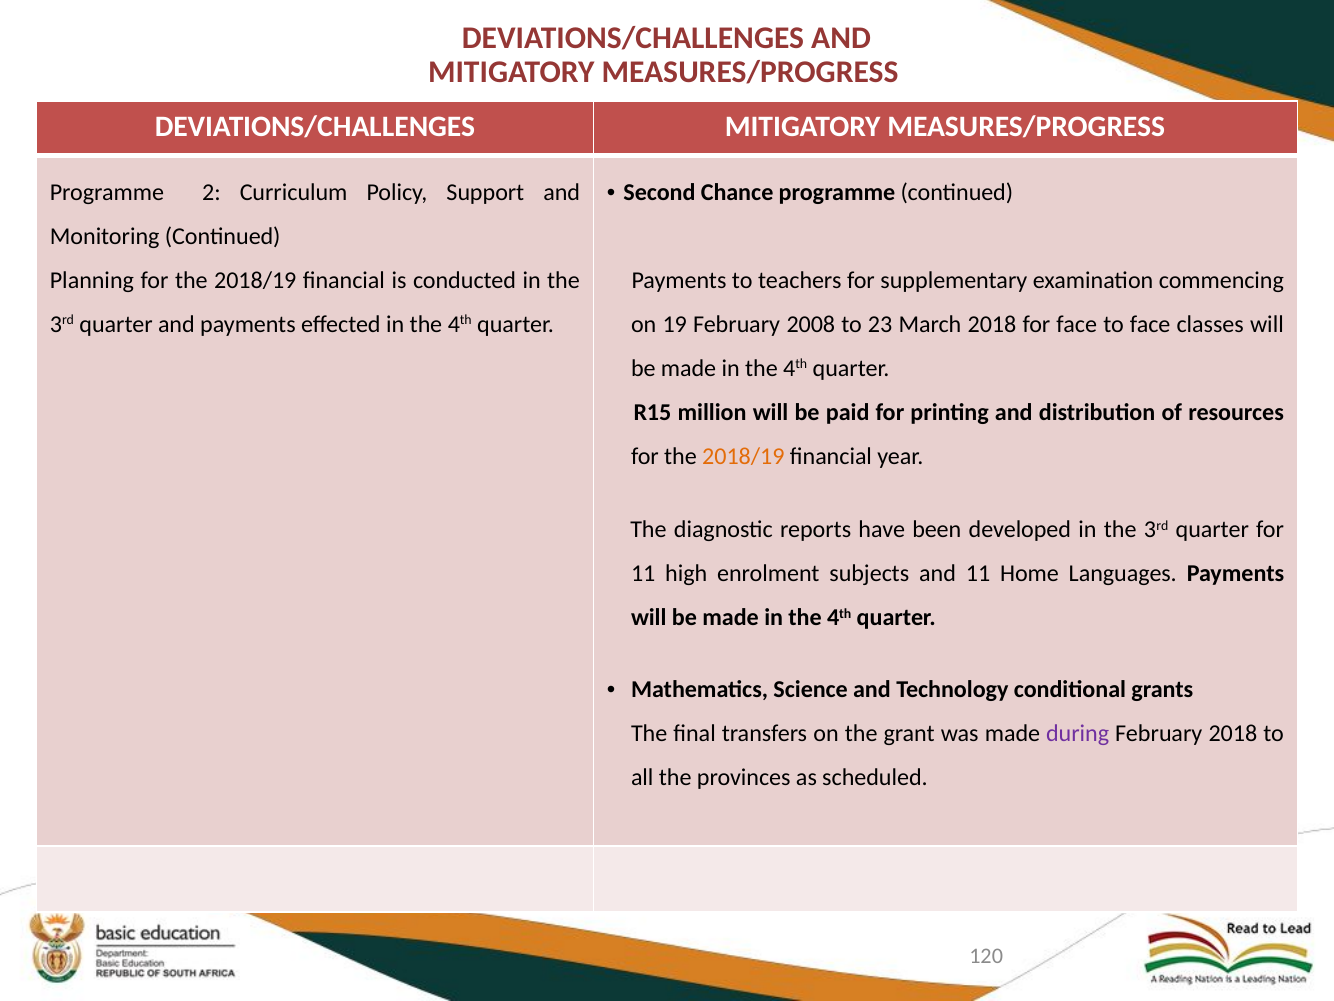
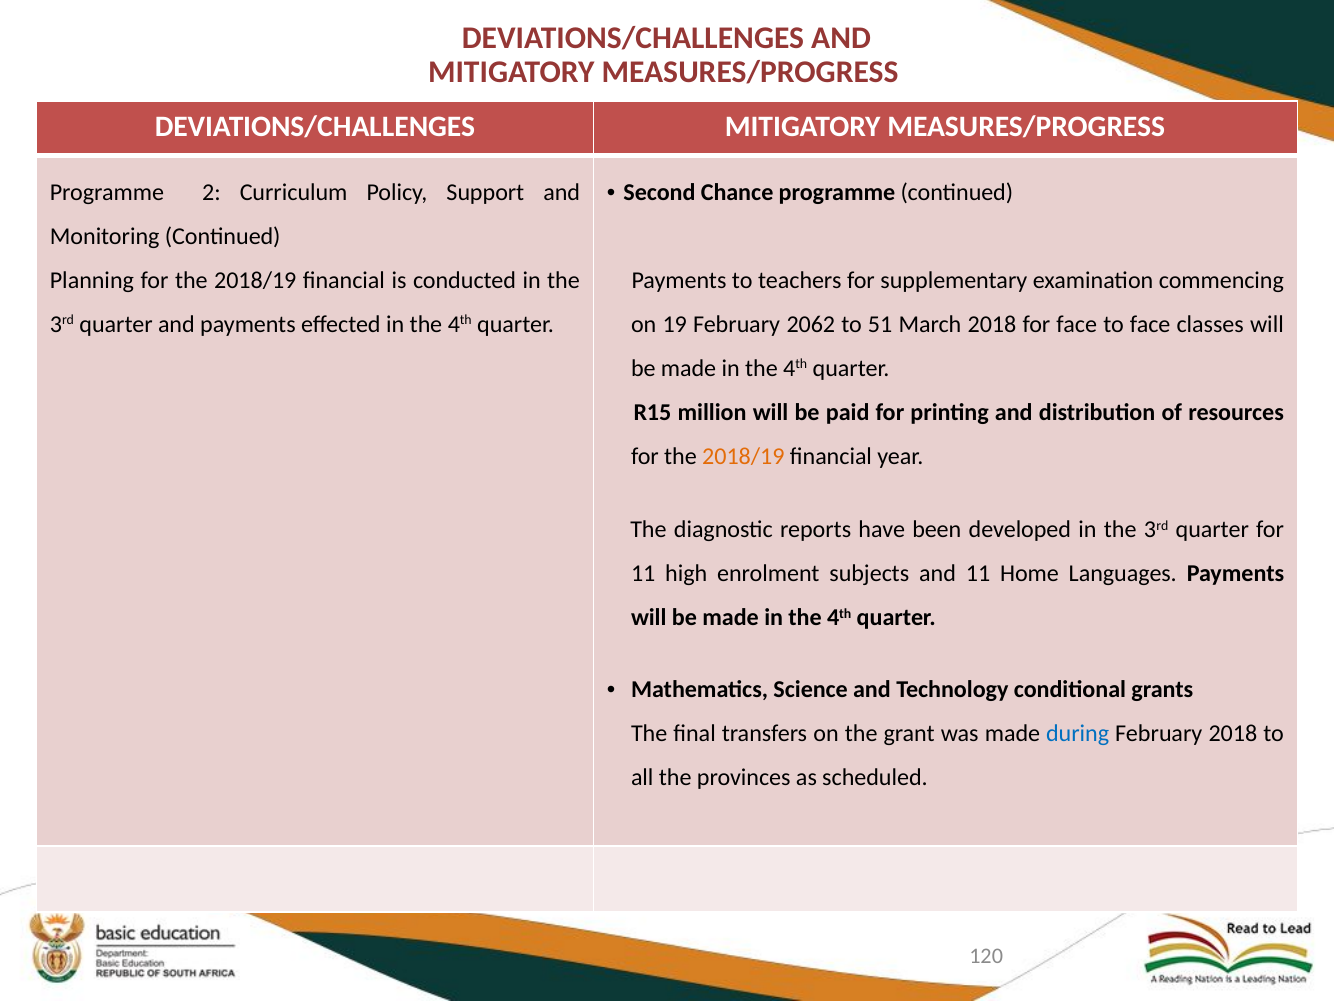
2008: 2008 -> 2062
23: 23 -> 51
during colour: purple -> blue
